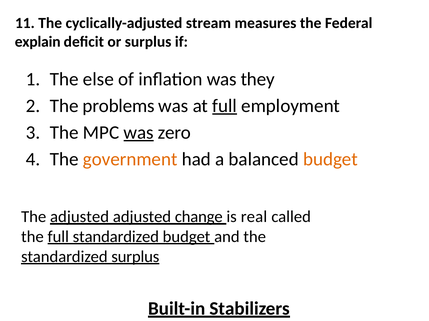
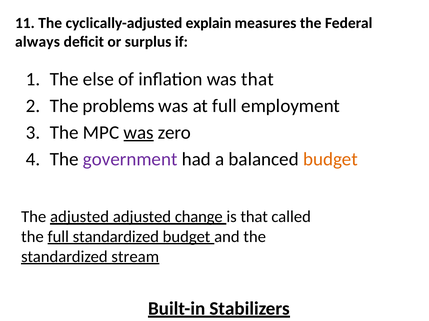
stream: stream -> explain
explain: explain -> always
was they: they -> that
full at (225, 106) underline: present -> none
government colour: orange -> purple
is real: real -> that
standardized surplus: surplus -> stream
